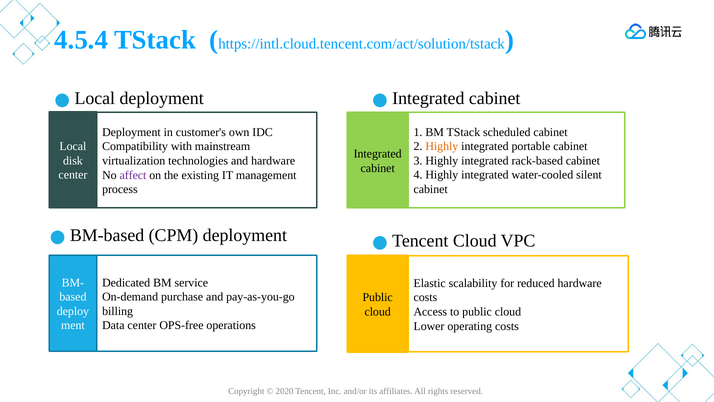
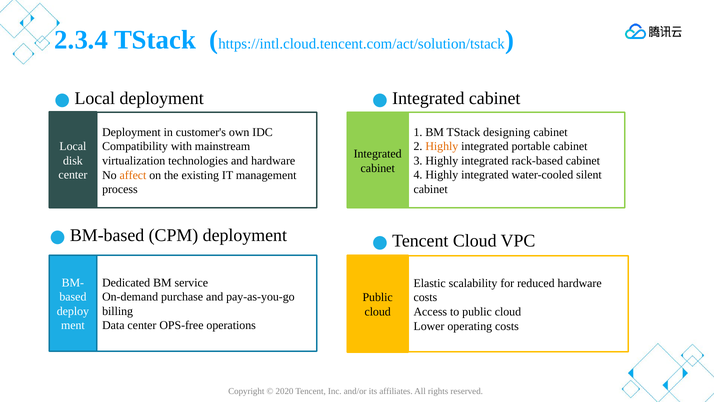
4.5.4: 4.5.4 -> 2.3.4
scheduled: scheduled -> designing
affect colour: purple -> orange
